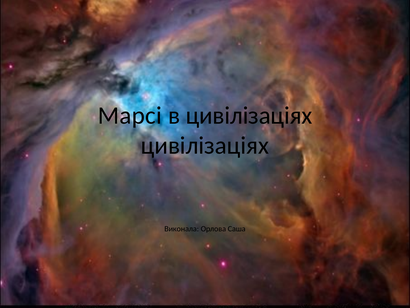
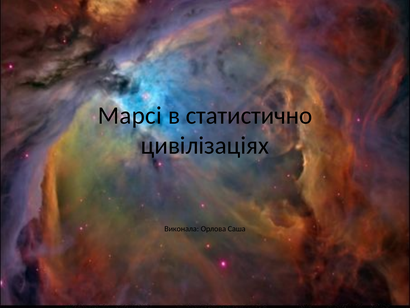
в цивілізаціях: цивілізаціях -> статистично
